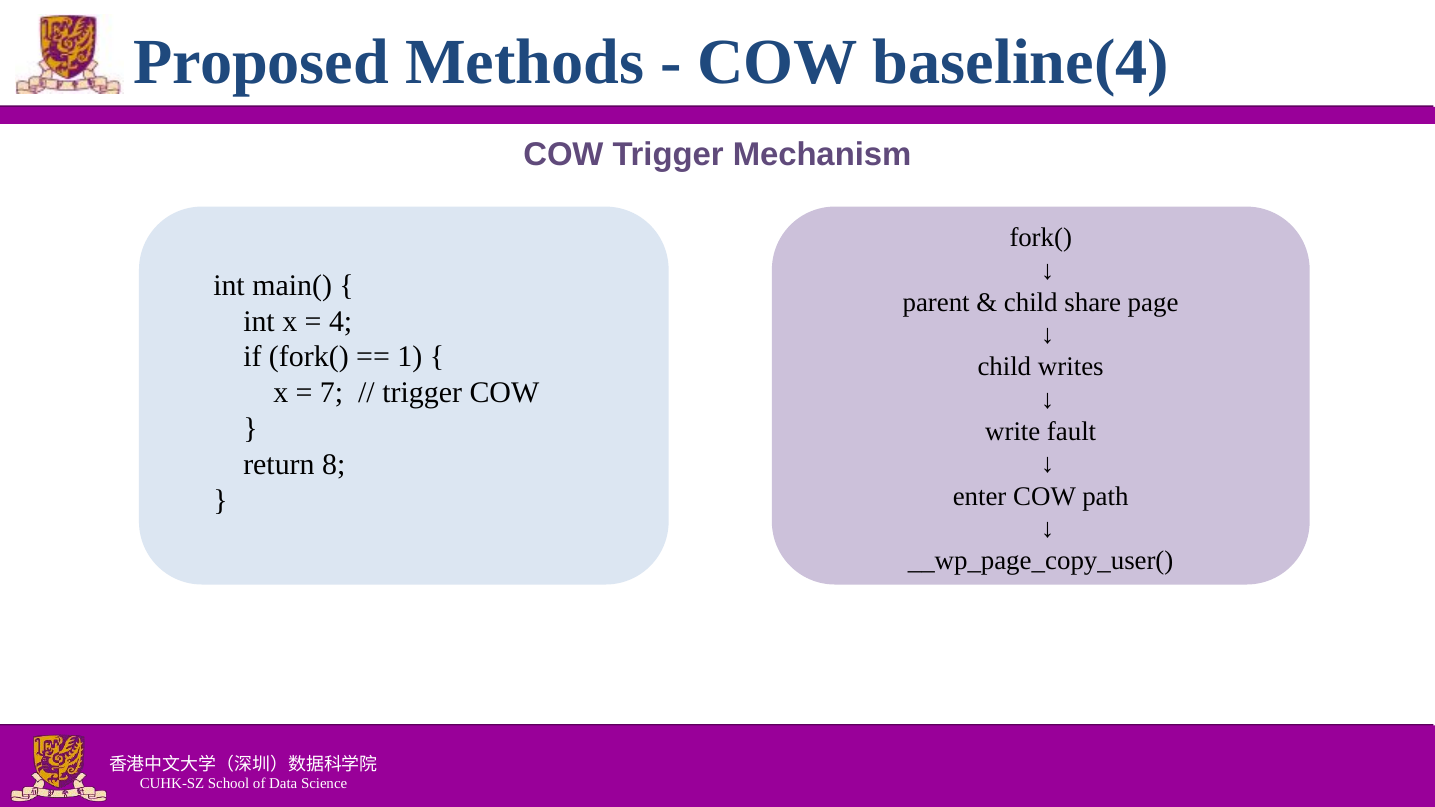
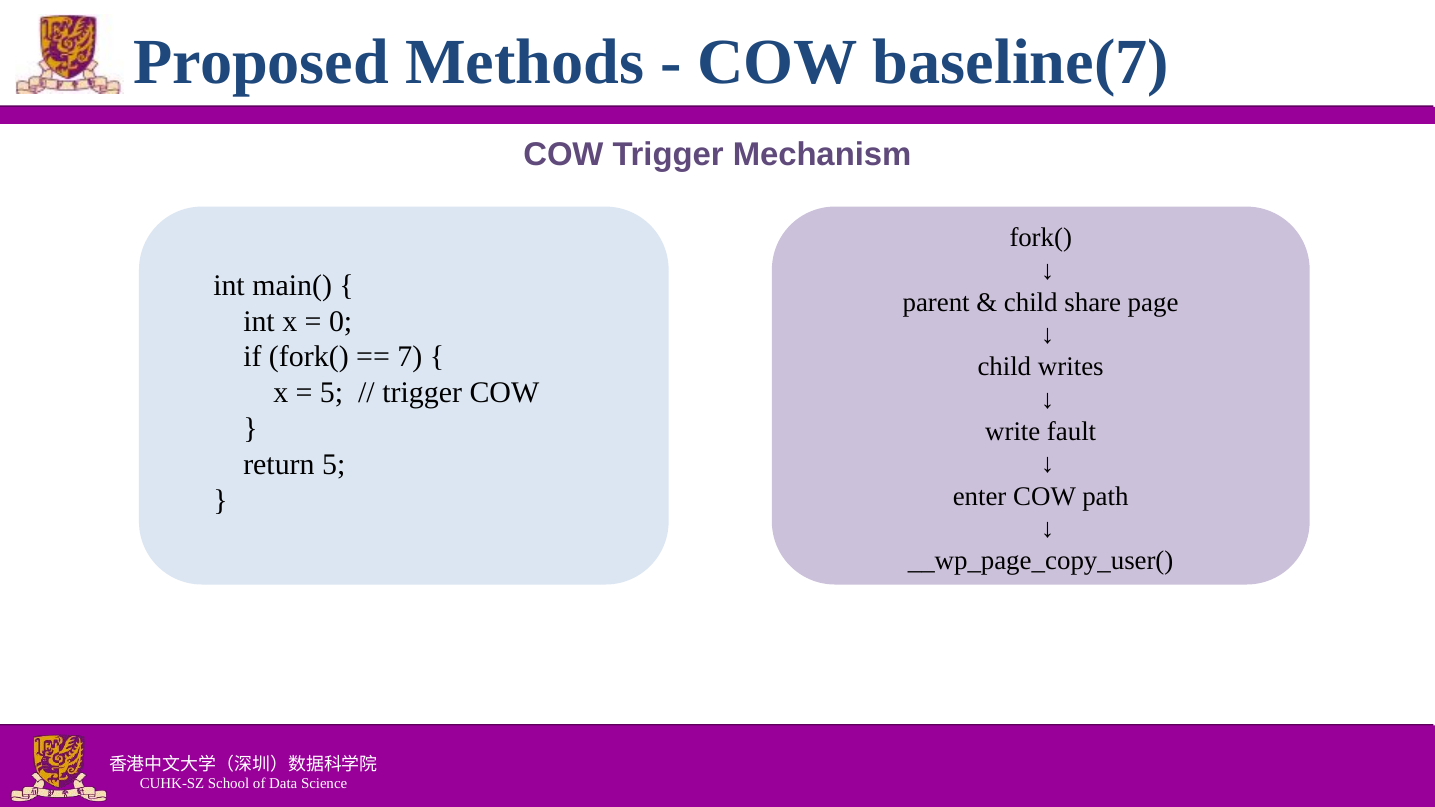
baseline(4: baseline(4 -> baseline(7
4: 4 -> 0
1: 1 -> 7
7 at (332, 393): 7 -> 5
return 8: 8 -> 5
